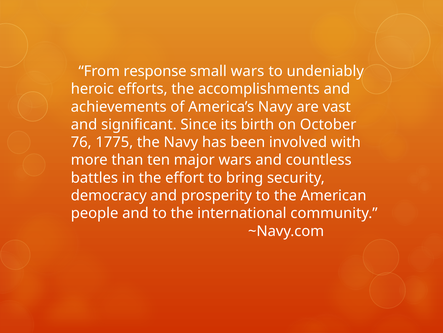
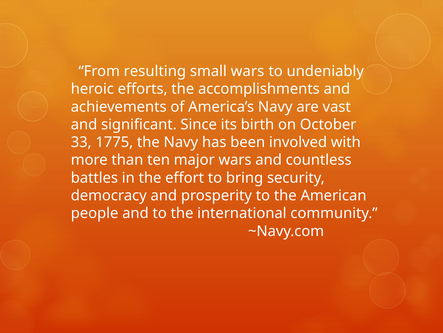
response: response -> resulting
76: 76 -> 33
